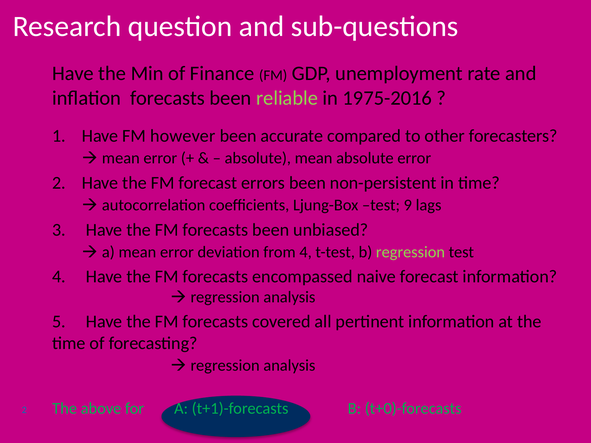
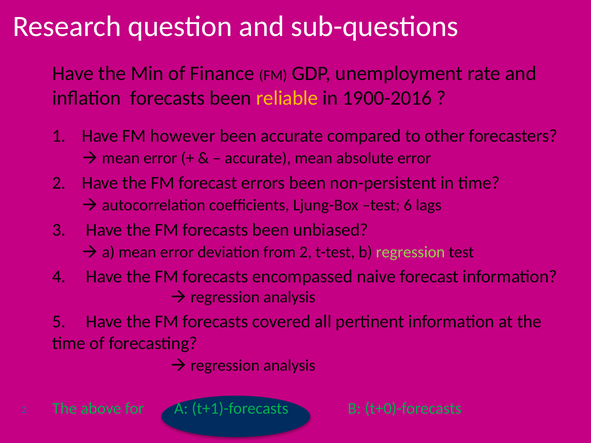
reliable colour: light green -> yellow
1975-2016: 1975-2016 -> 1900-2016
absolute at (258, 158): absolute -> accurate
9: 9 -> 6
from 4: 4 -> 2
